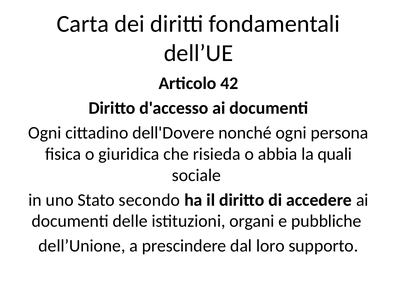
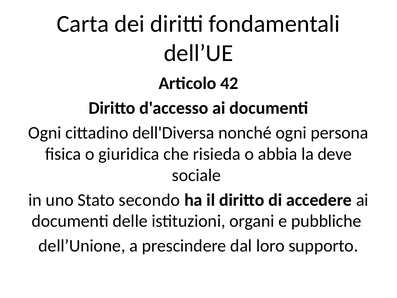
dell'Dovere: dell'Dovere -> dell'Diversa
quali: quali -> deve
